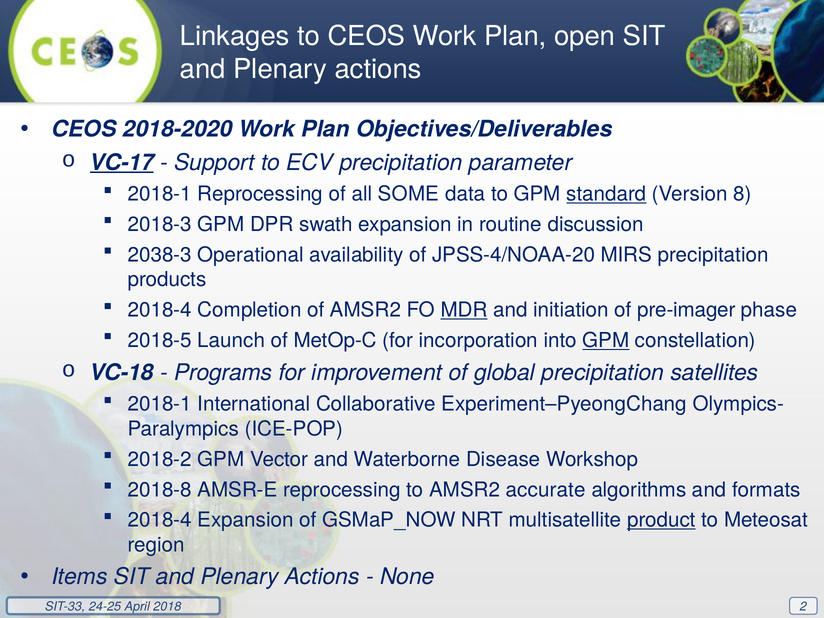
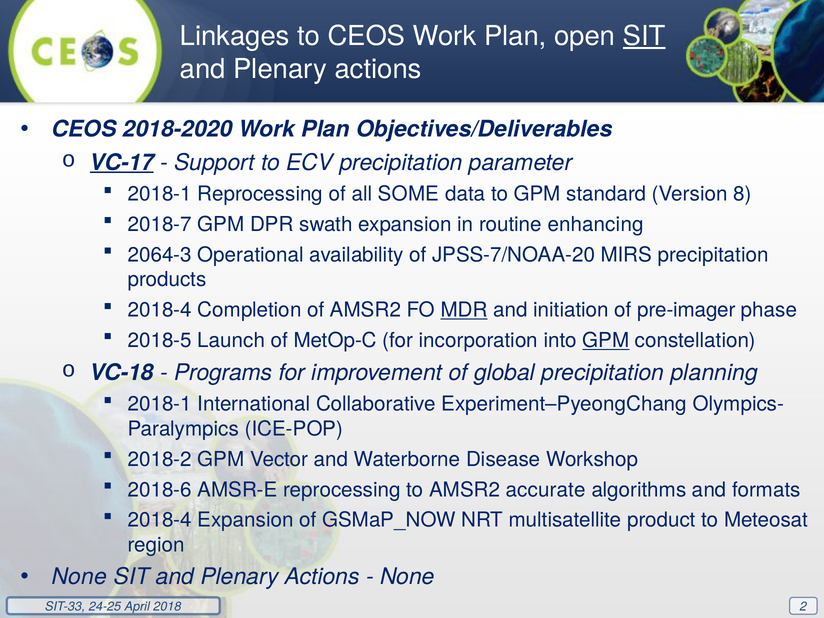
SIT at (644, 36) underline: none -> present
standard underline: present -> none
2018-3: 2018-3 -> 2018-7
discussion: discussion -> enhancing
2038-3: 2038-3 -> 2064-3
JPSS-4/NOAA-20: JPSS-4/NOAA-20 -> JPSS-7/NOAA-20
satellites: satellites -> planning
2018-8: 2018-8 -> 2018-6
product underline: present -> none
Items at (80, 577): Items -> None
